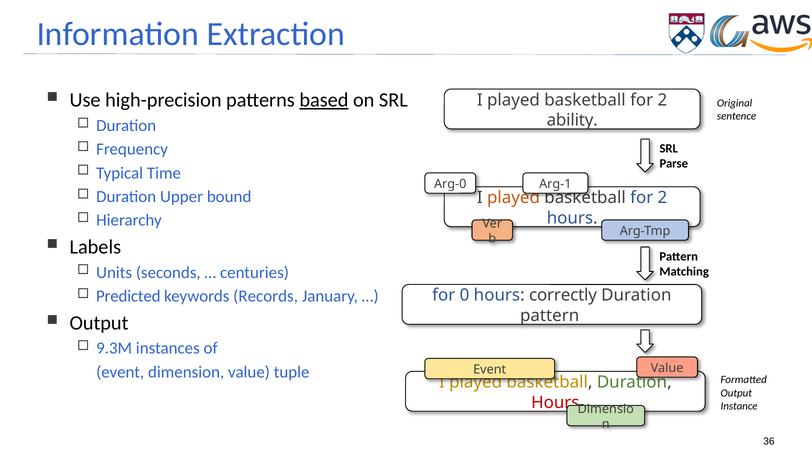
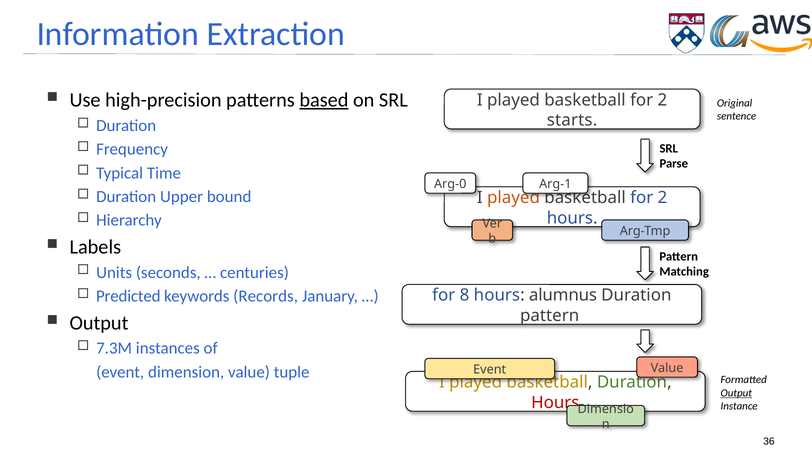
ability: ability -> starts
0: 0 -> 8
correctly: correctly -> alumnus
9.3M: 9.3M -> 7.3M
Output at (736, 393) underline: none -> present
